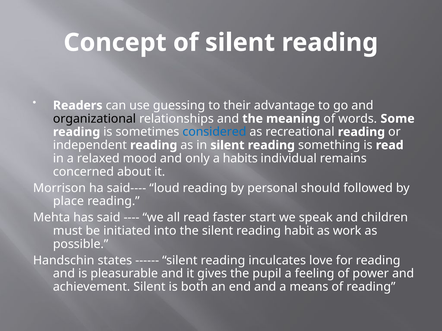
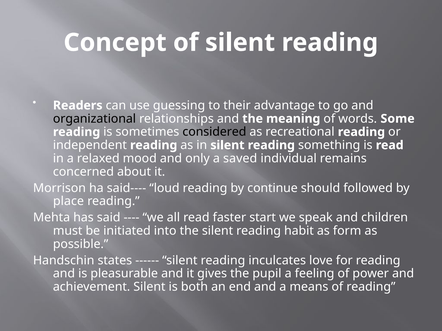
considered colour: blue -> black
habits: habits -> saved
personal: personal -> continue
work: work -> form
